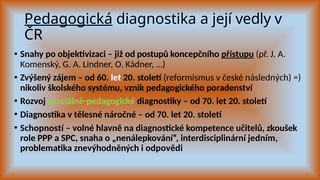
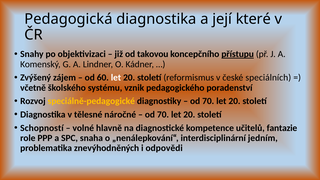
Pedagogická underline: present -> none
vedly: vedly -> které
postupů: postupů -> takovou
následných: následných -> speciálních
nikoliv: nikoliv -> včetně
speciálně-pedagogické colour: light green -> yellow
zkoušek: zkoušek -> fantazie
